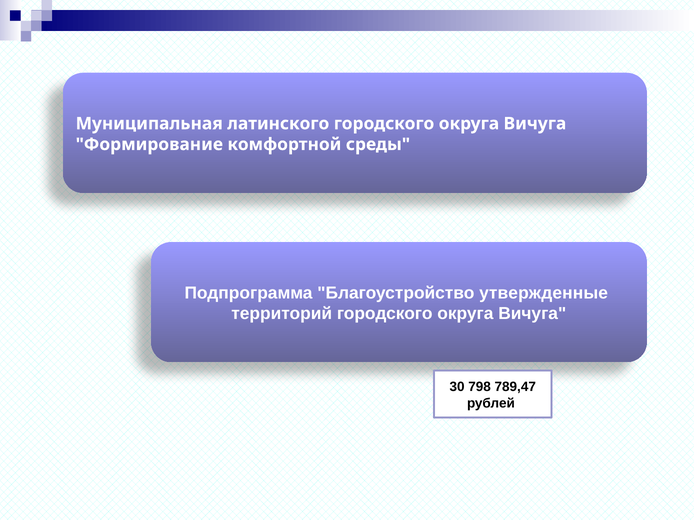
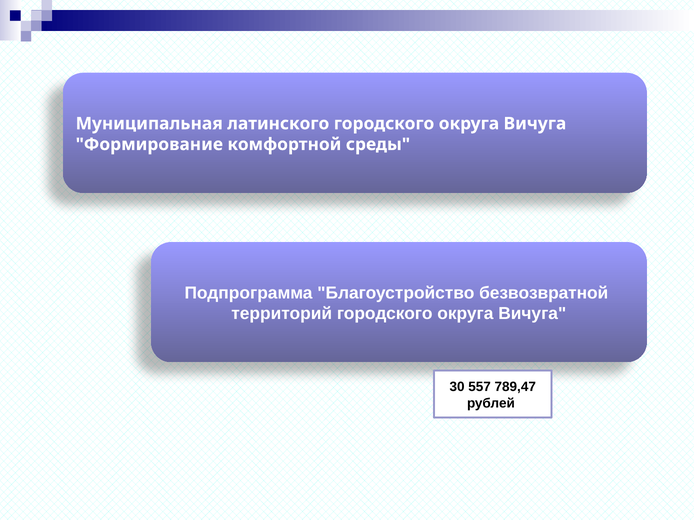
утвержденные: утвержденные -> безвозвратной
798: 798 -> 557
